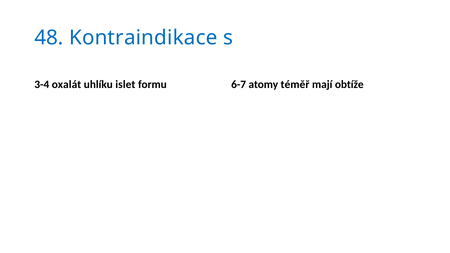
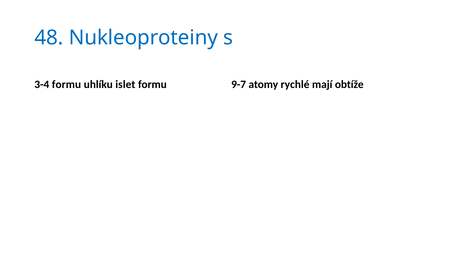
Kontraindikace: Kontraindikace -> Nukleoproteiny
3-4 oxalát: oxalát -> formu
6-7: 6-7 -> 9-7
téměř: téměř -> rychlé
